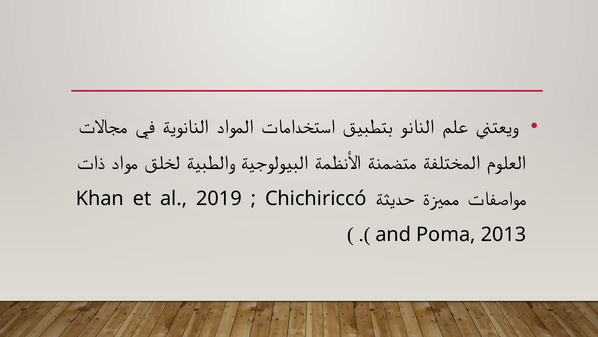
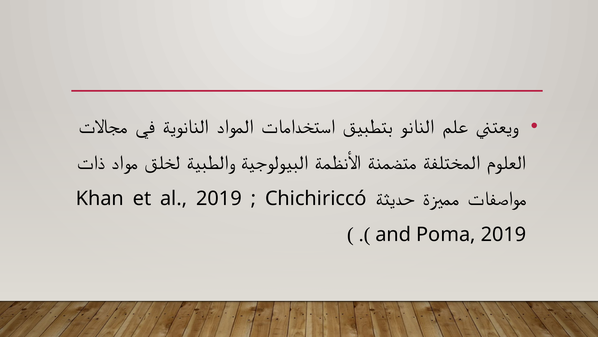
Poma 2013: 2013 -> 2019
